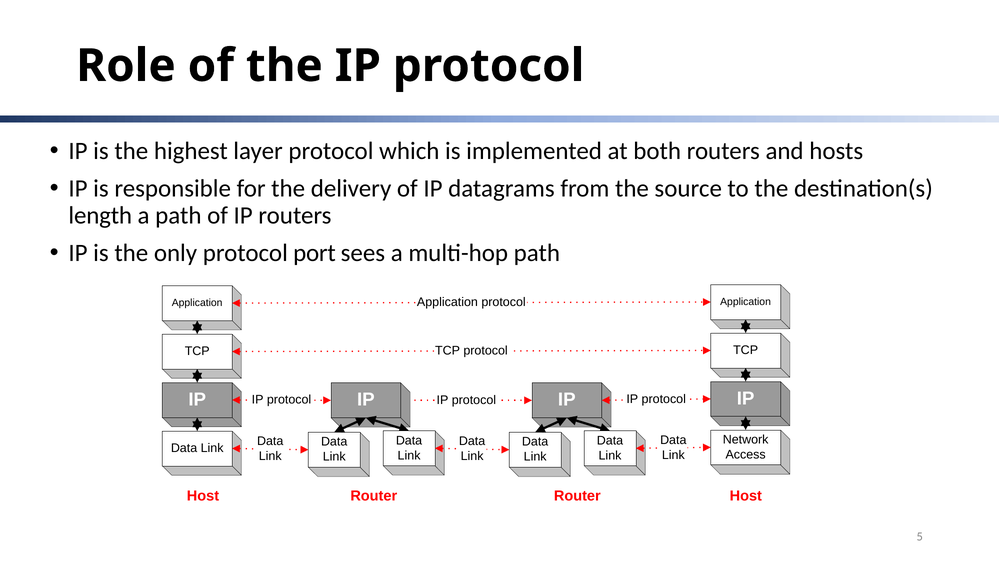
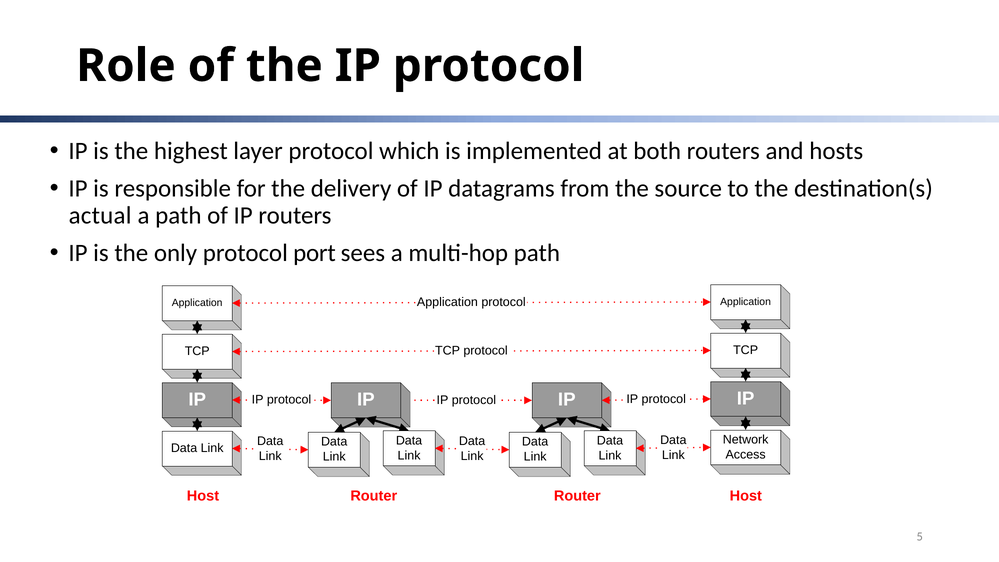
length: length -> actual
